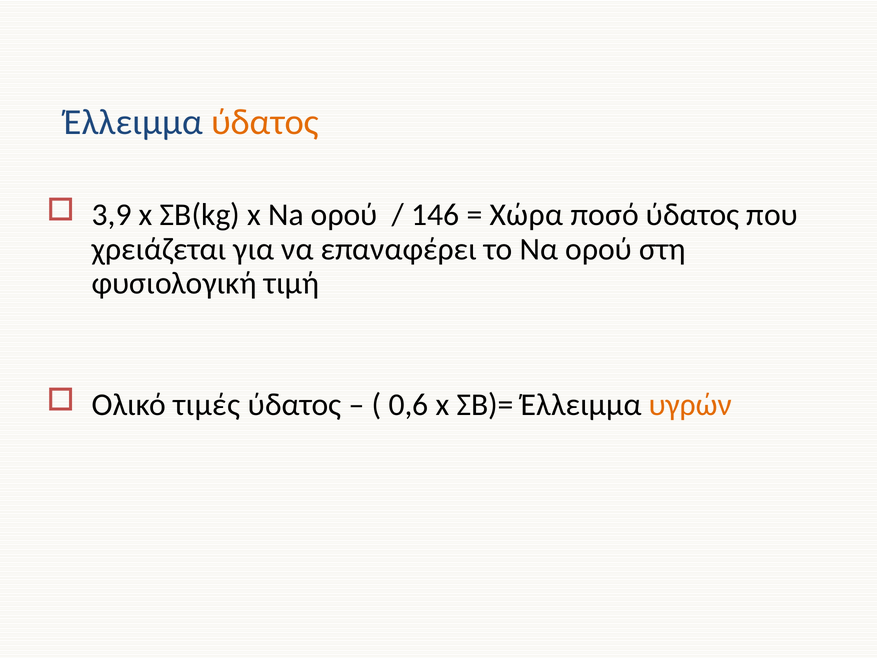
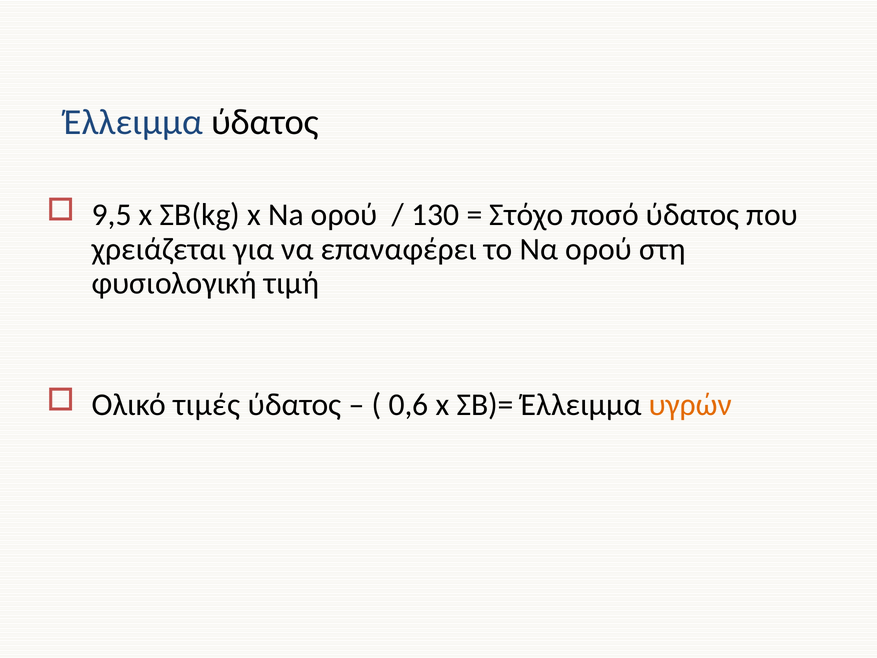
ύδατος at (265, 122) colour: orange -> black
3,9: 3,9 -> 9,5
146: 146 -> 130
Χώρα: Χώρα -> Στόχο
